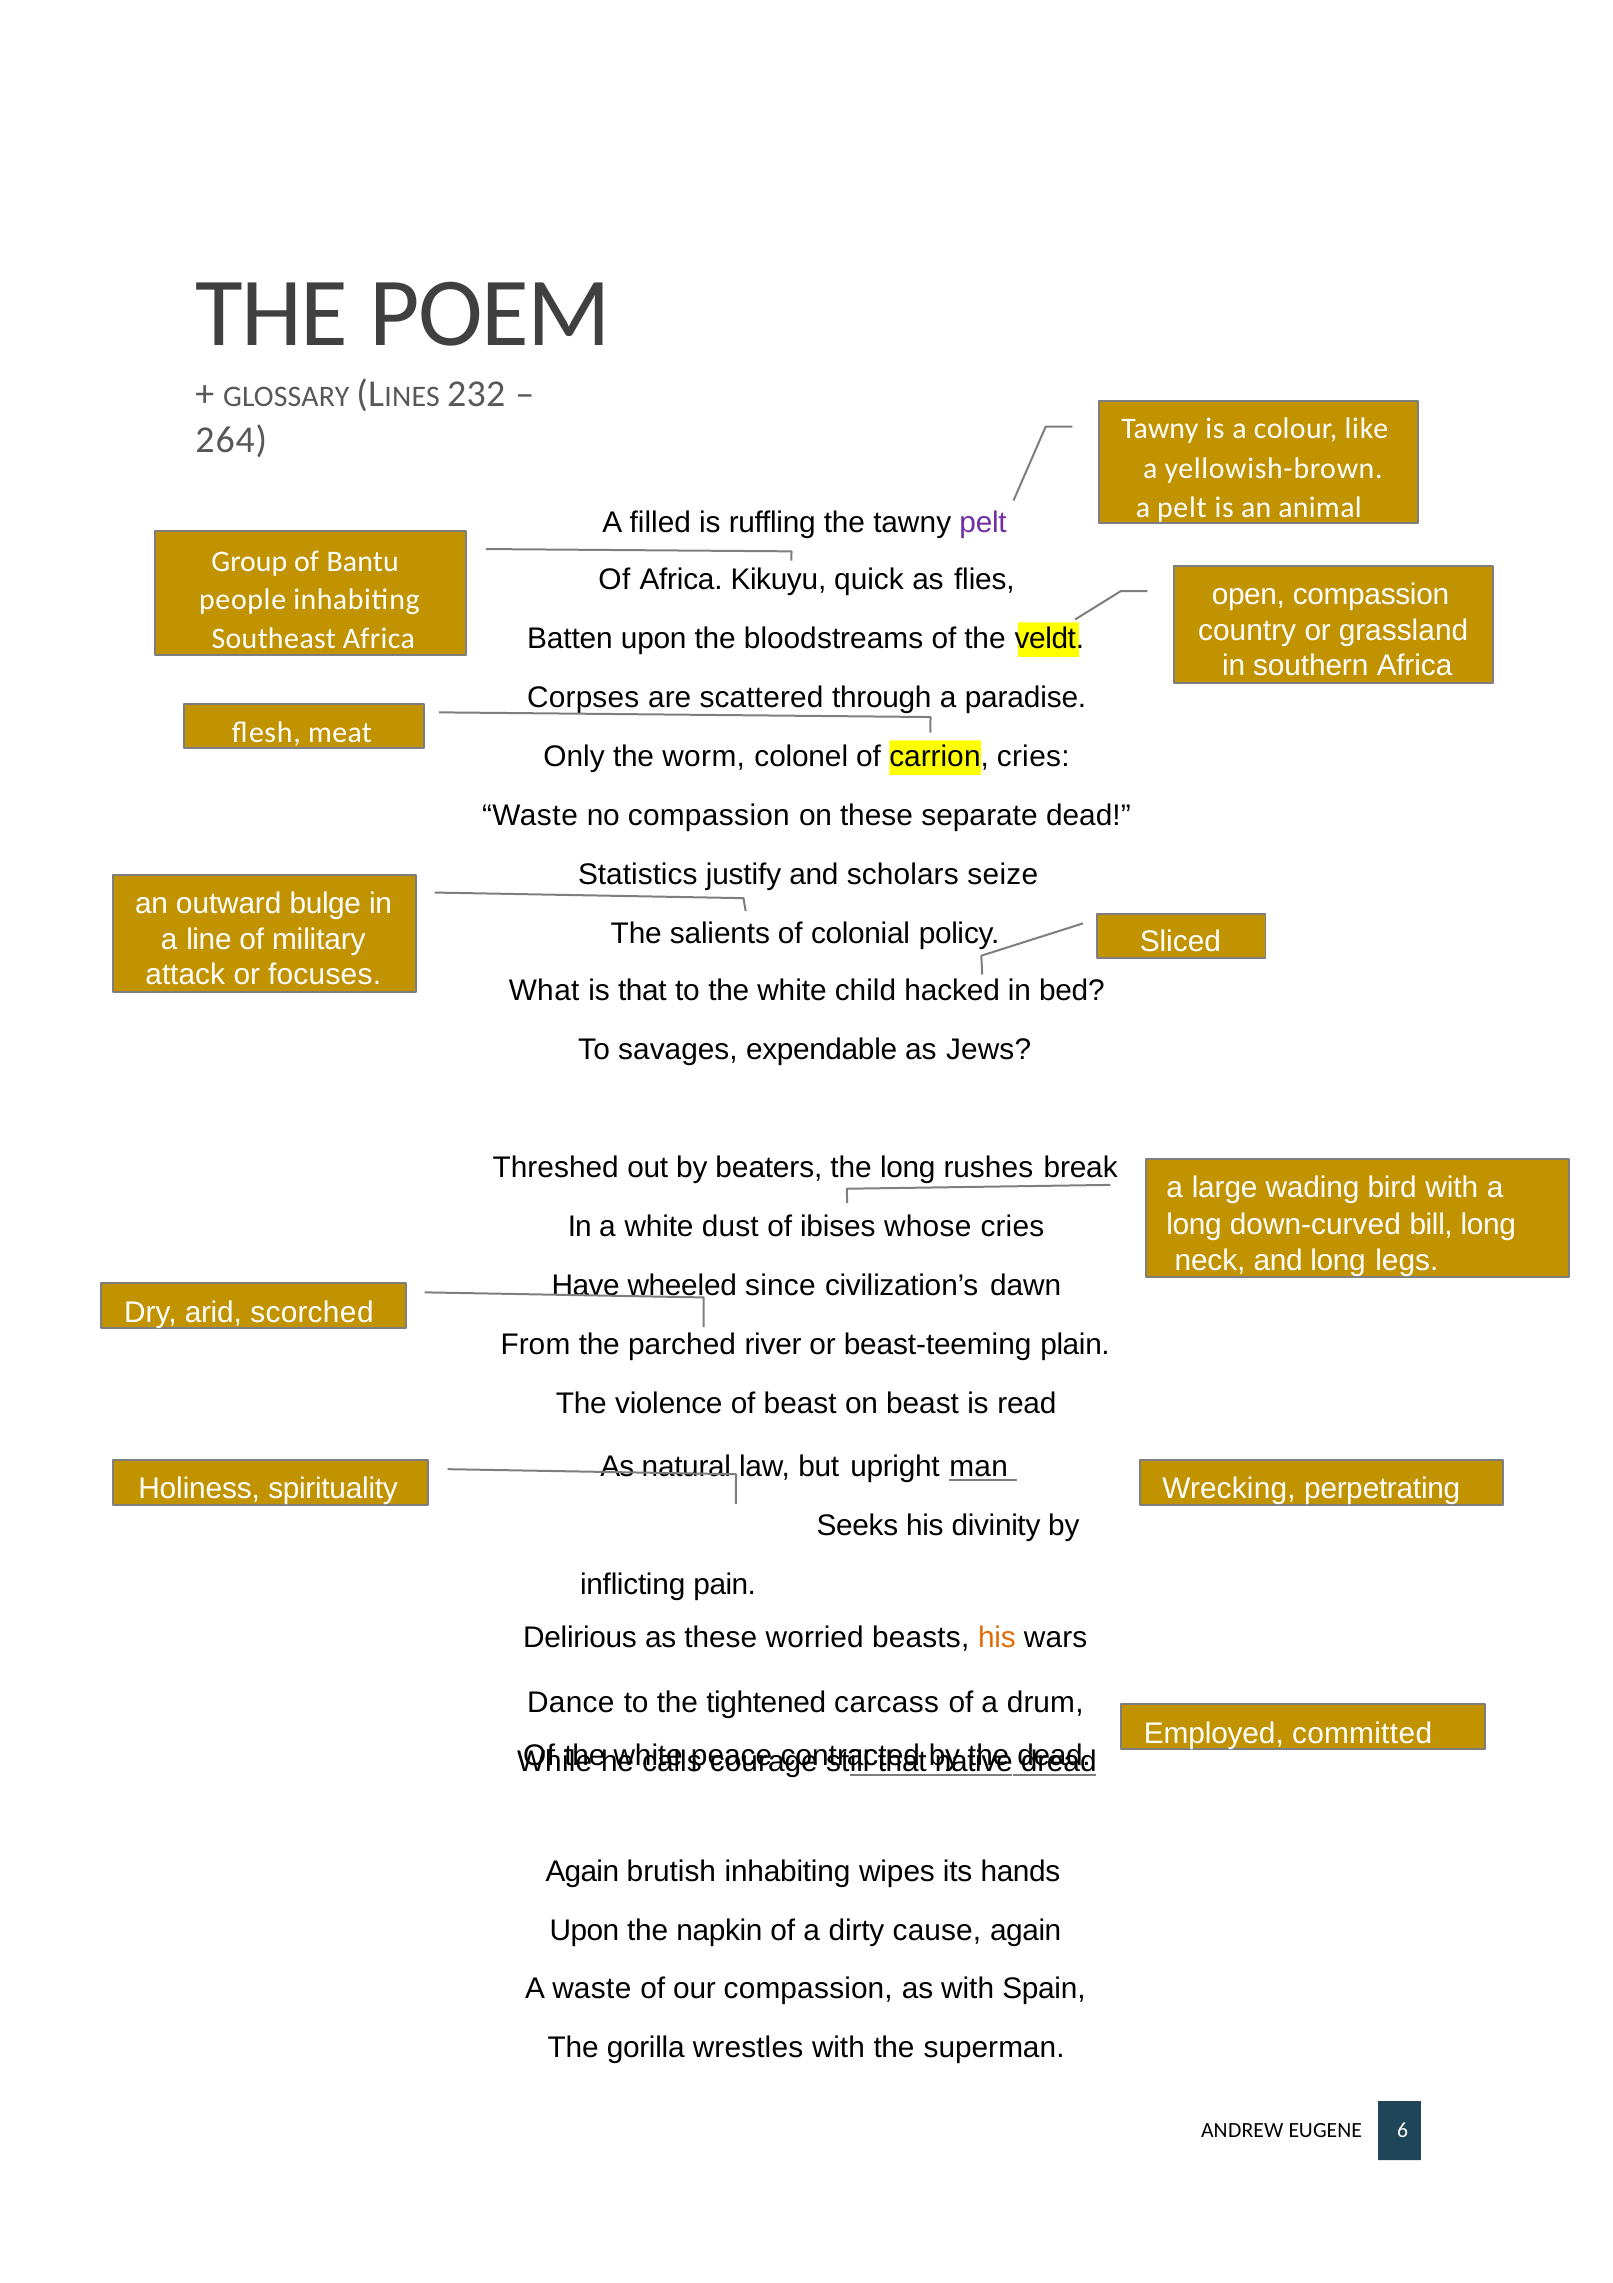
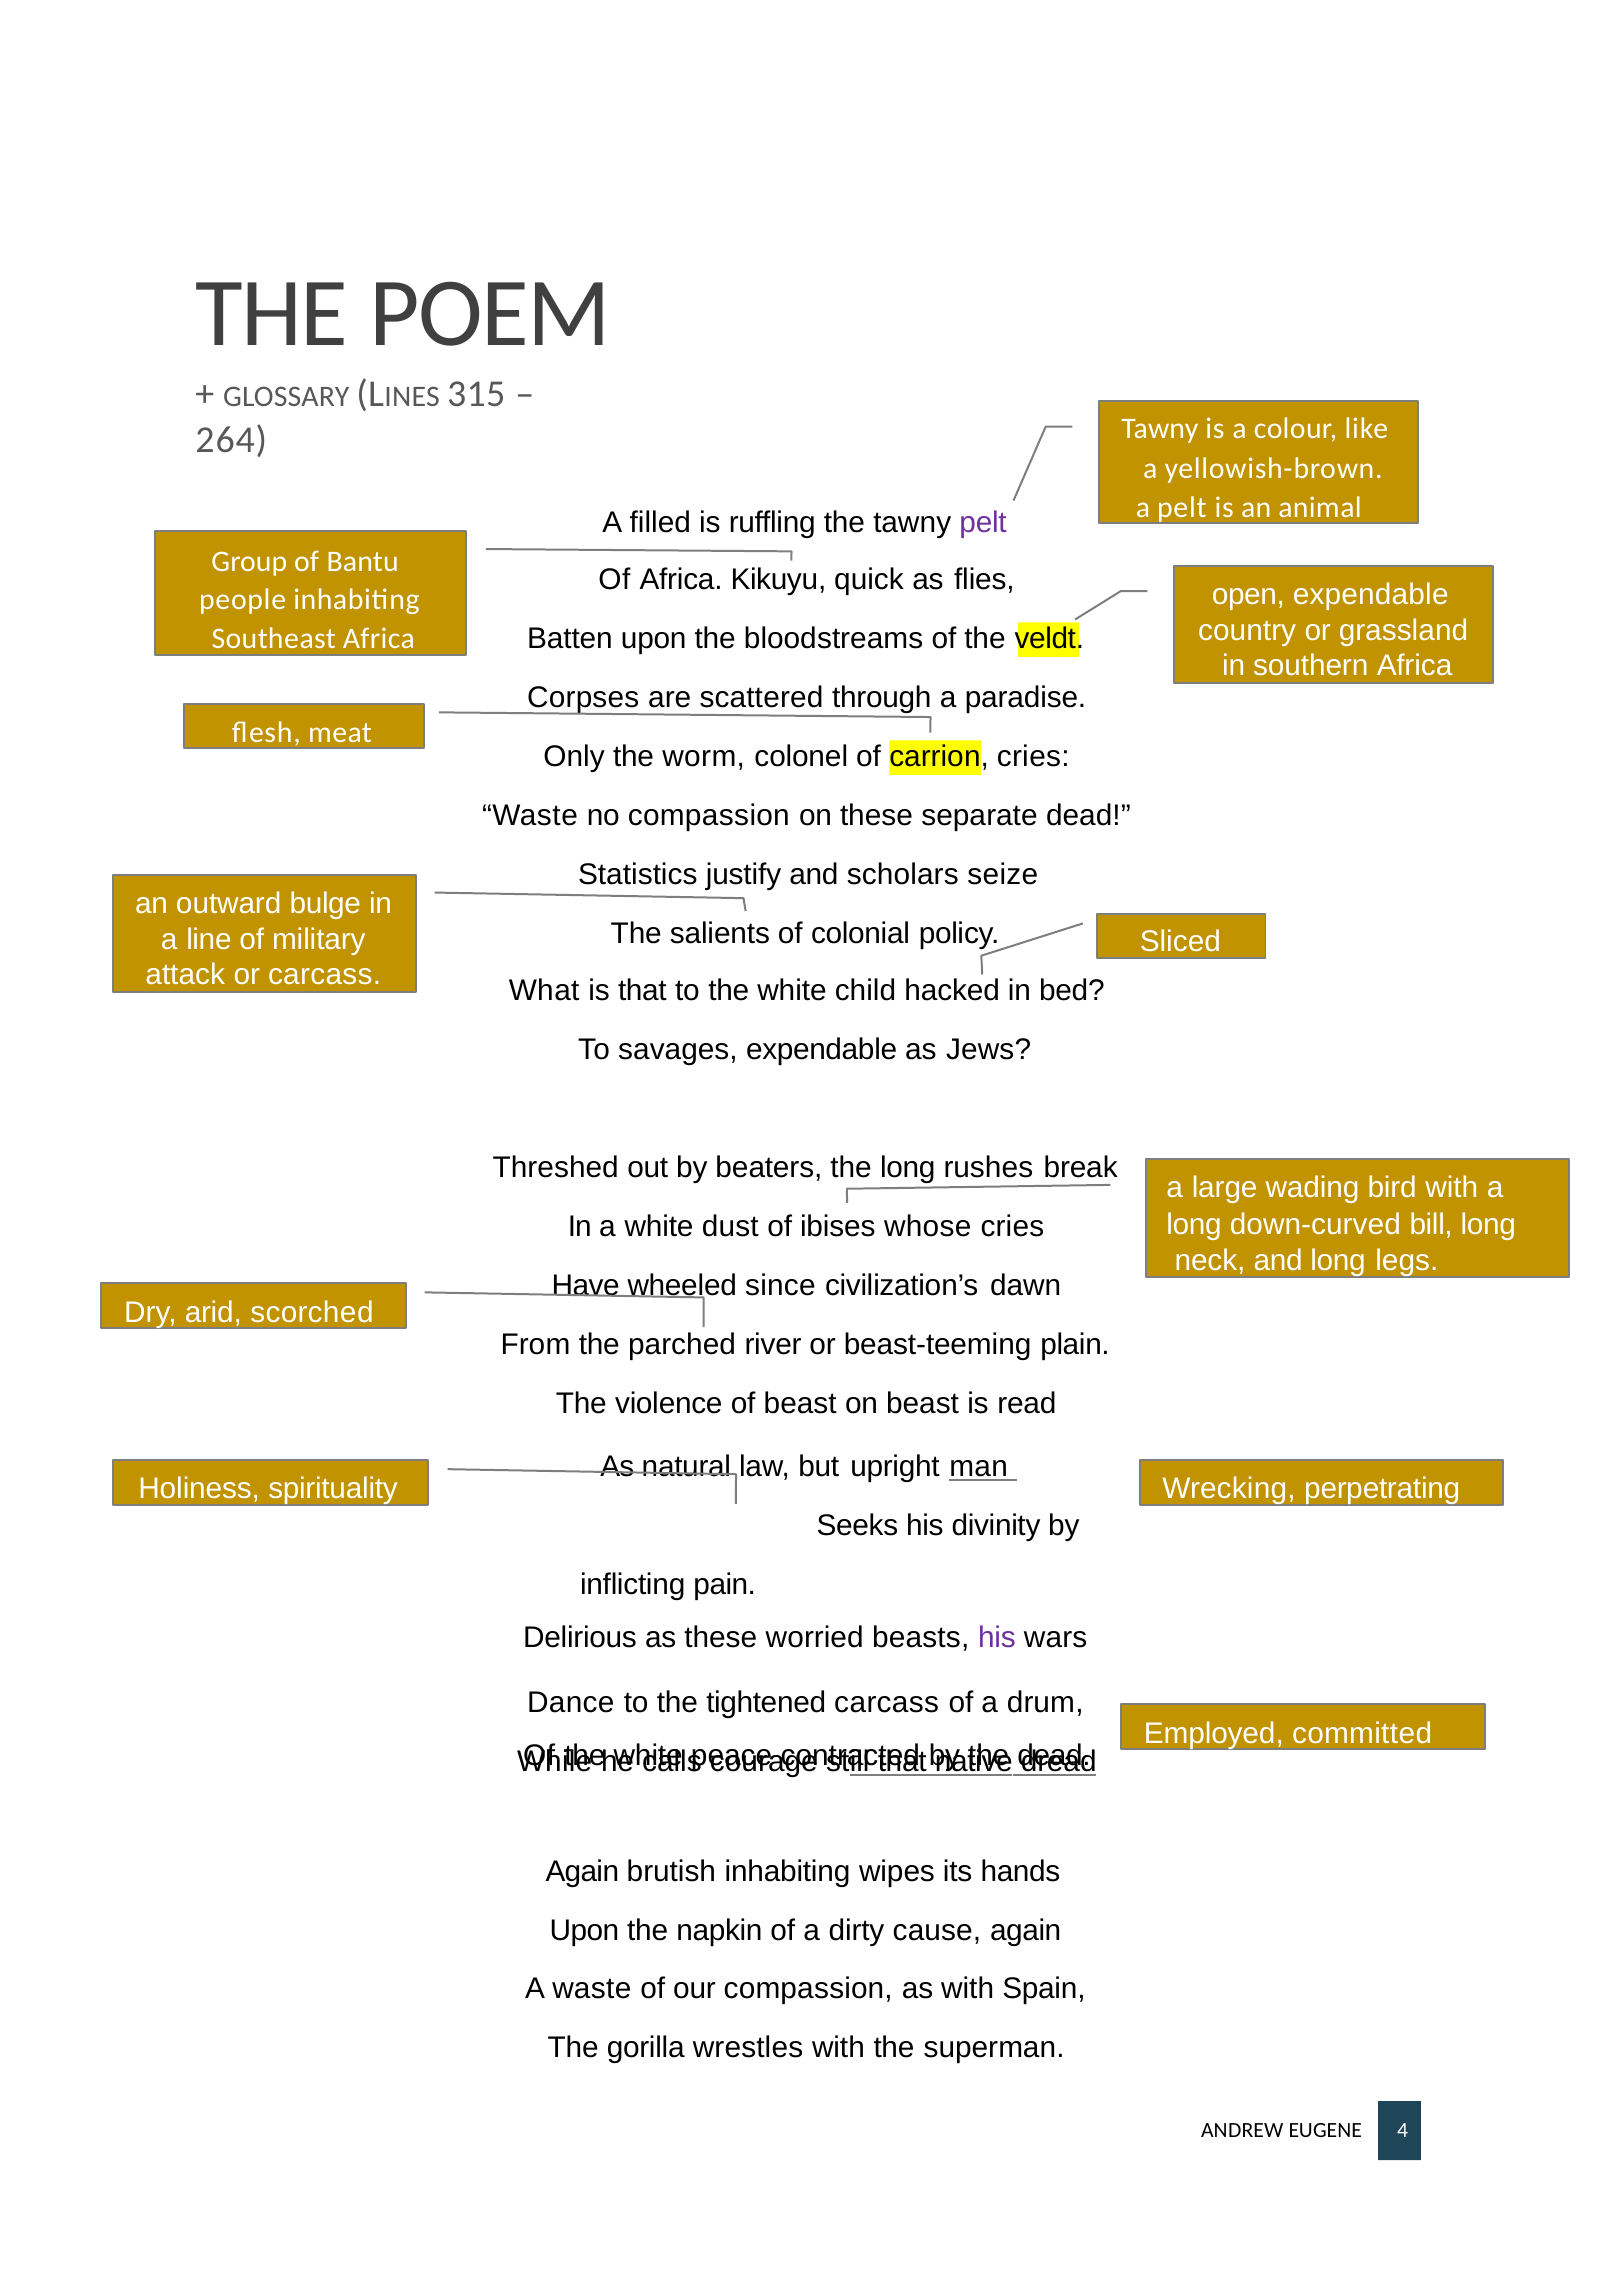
232: 232 -> 315
open compassion: compassion -> expendable
or focuses: focuses -> carcass
his at (997, 1639) colour: orange -> purple
6: 6 -> 4
